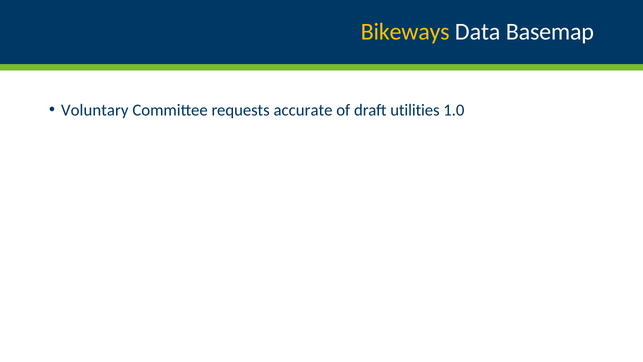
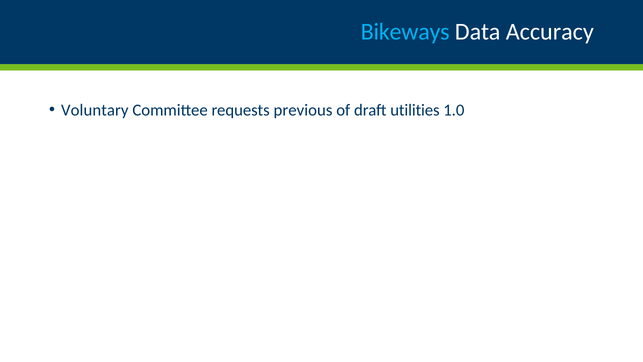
Bikeways colour: yellow -> light blue
Basemap: Basemap -> Accuracy
accurate: accurate -> previous
